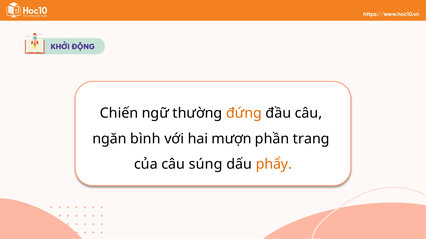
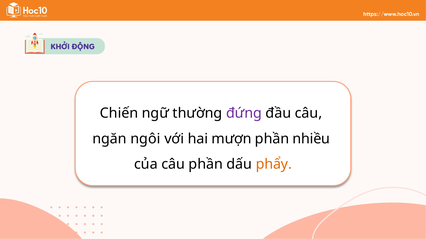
đứng colour: orange -> purple
bình: bình -> ngôi
trang: trang -> nhiều
câu súng: súng -> phần
